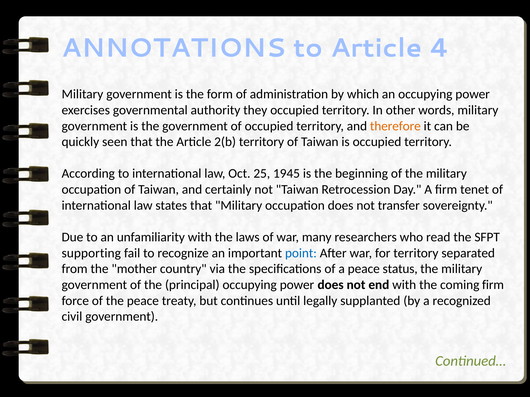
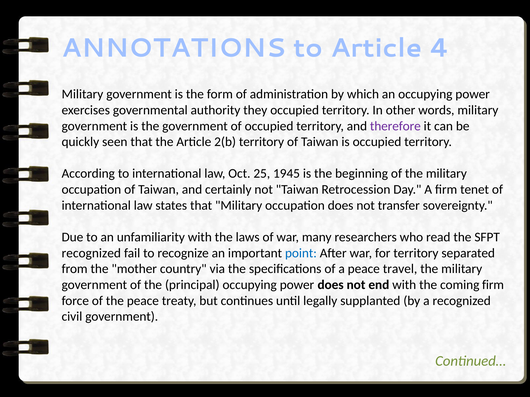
therefore colour: orange -> purple
supporting at (91, 253): supporting -> recognized
status: status -> travel
